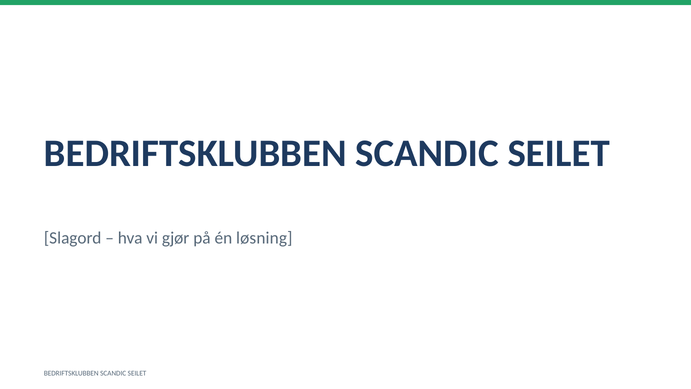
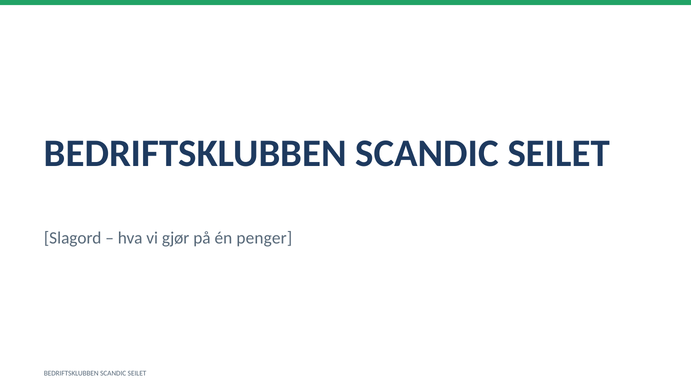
løsning: løsning -> penger
